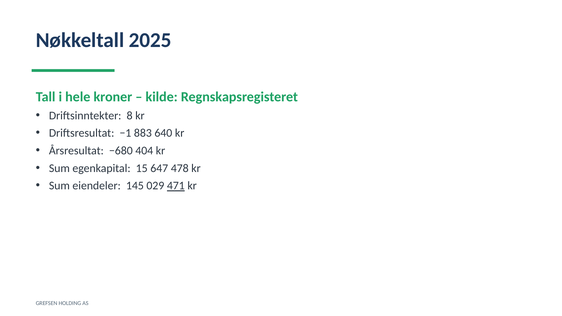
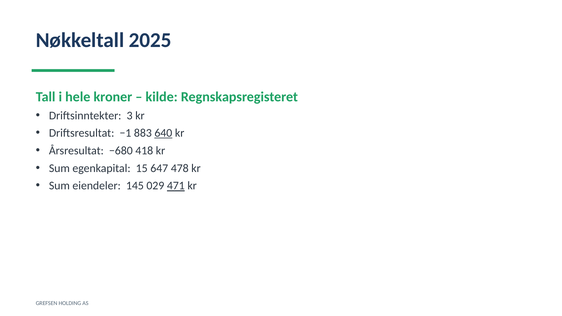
8: 8 -> 3
640 underline: none -> present
404: 404 -> 418
